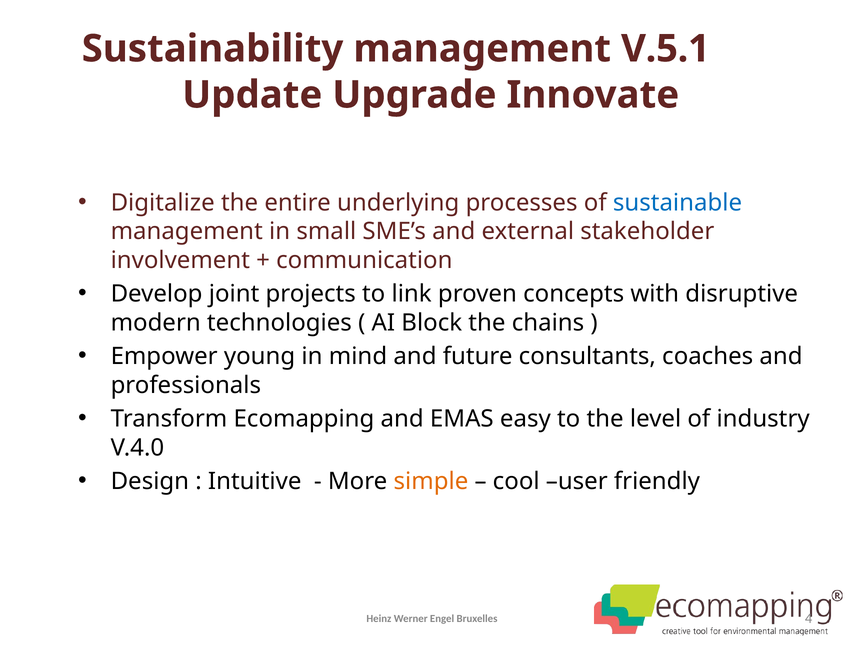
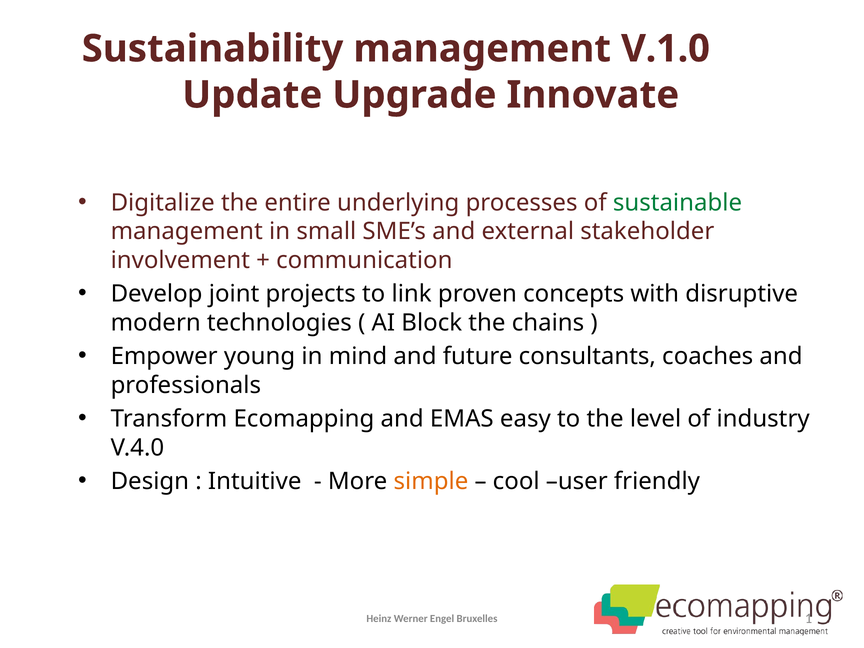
V.5.1: V.5.1 -> V.1.0
sustainable colour: blue -> green
4: 4 -> 1
